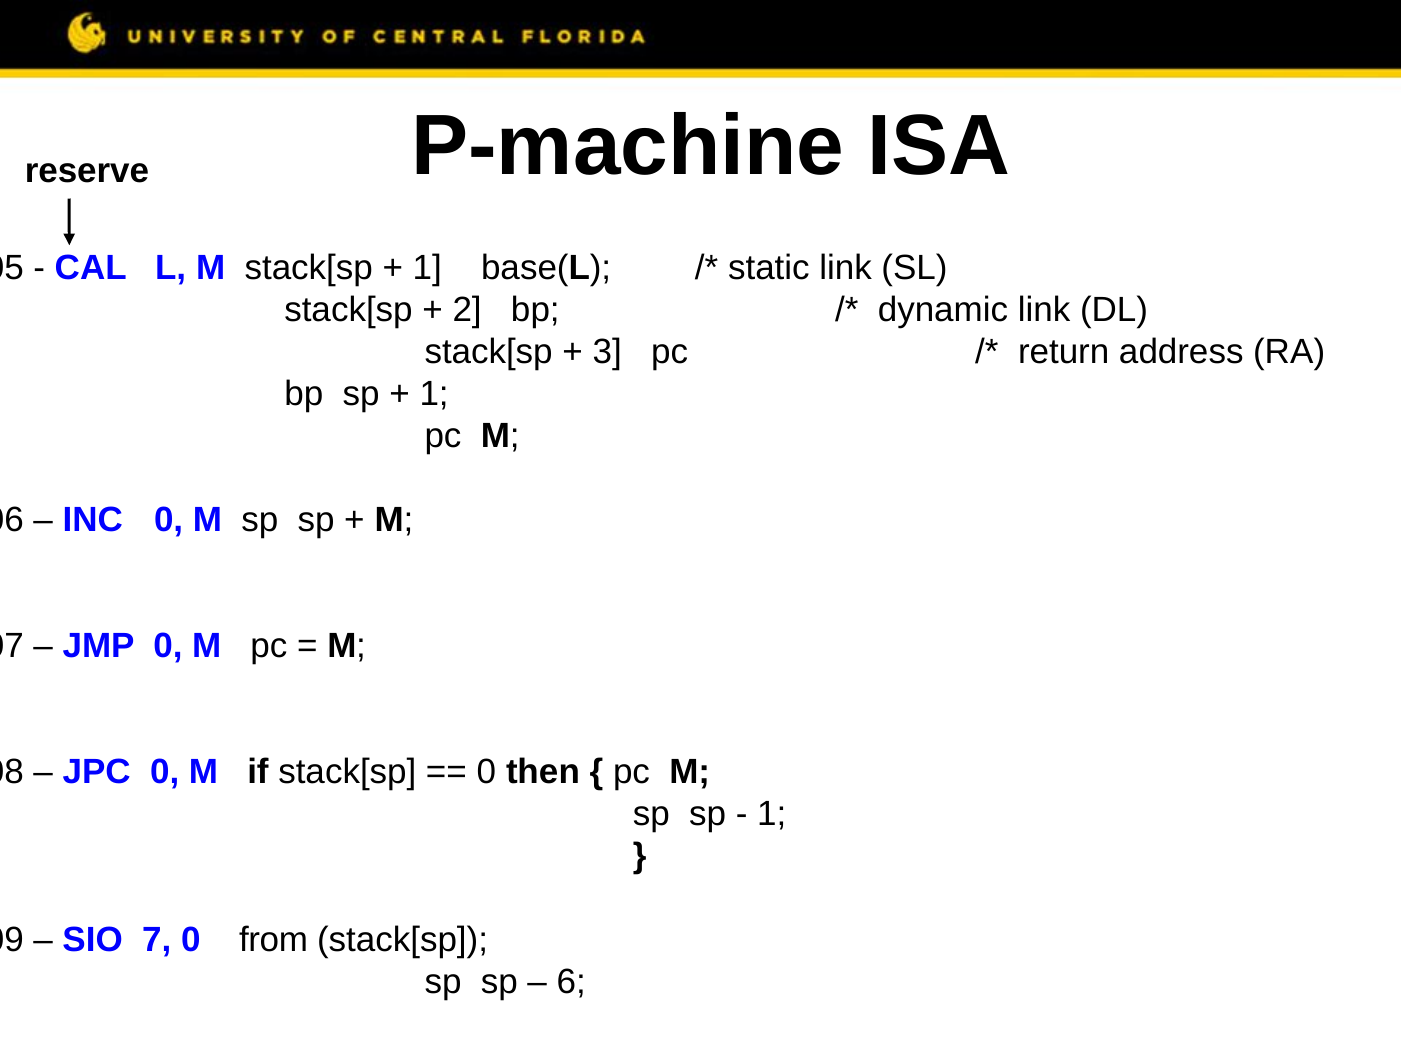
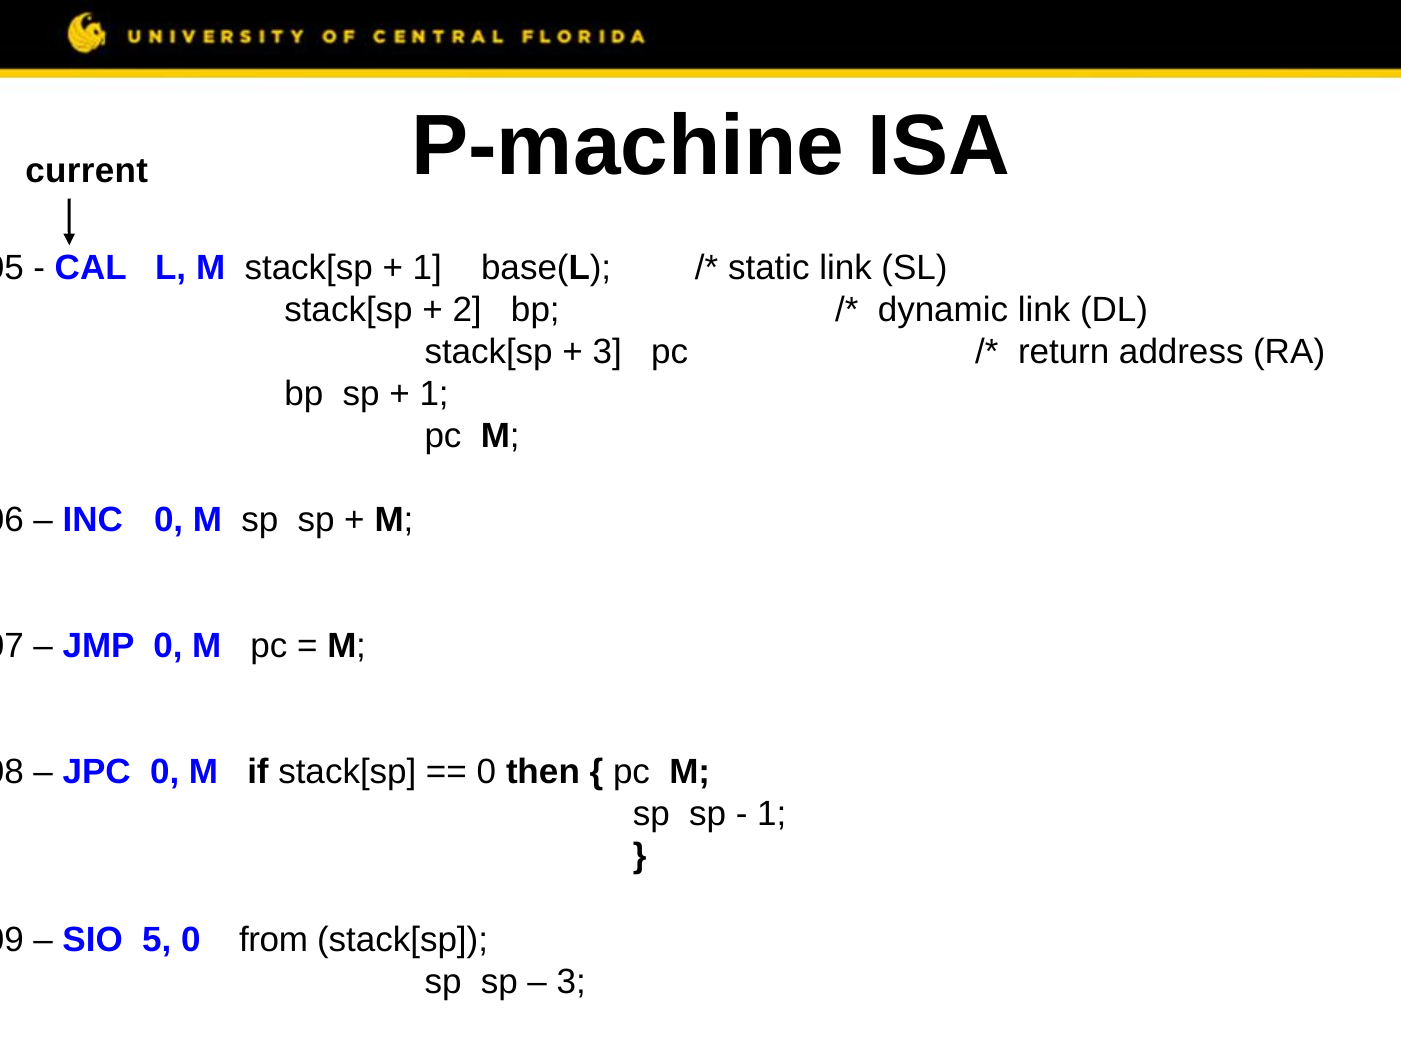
reserve: reserve -> current
7: 7 -> 5
6 at (571, 982): 6 -> 3
